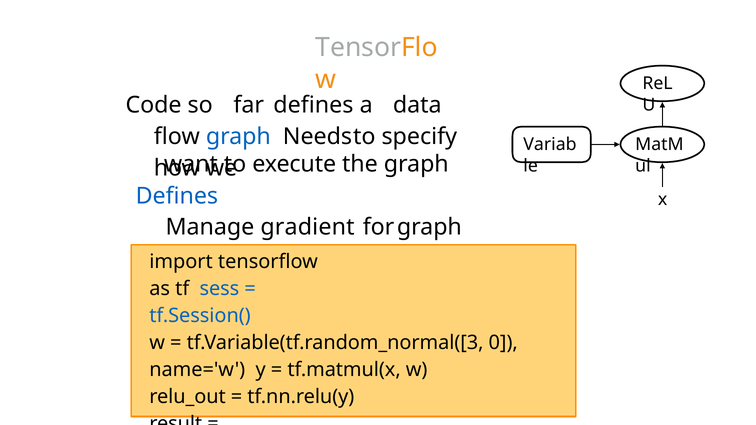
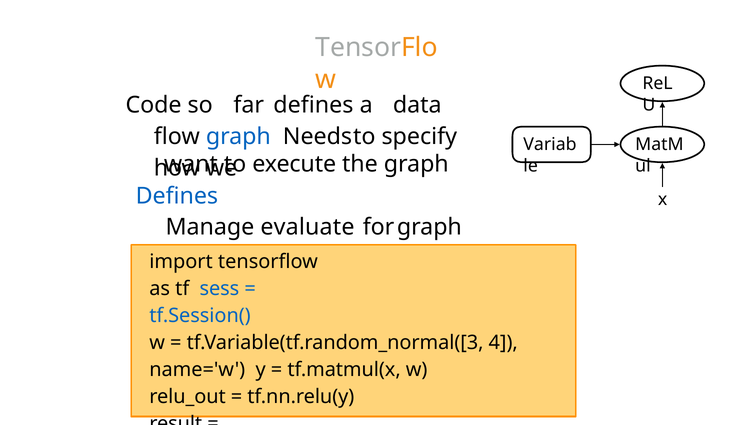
gradient: gradient -> evaluate
0: 0 -> 4
